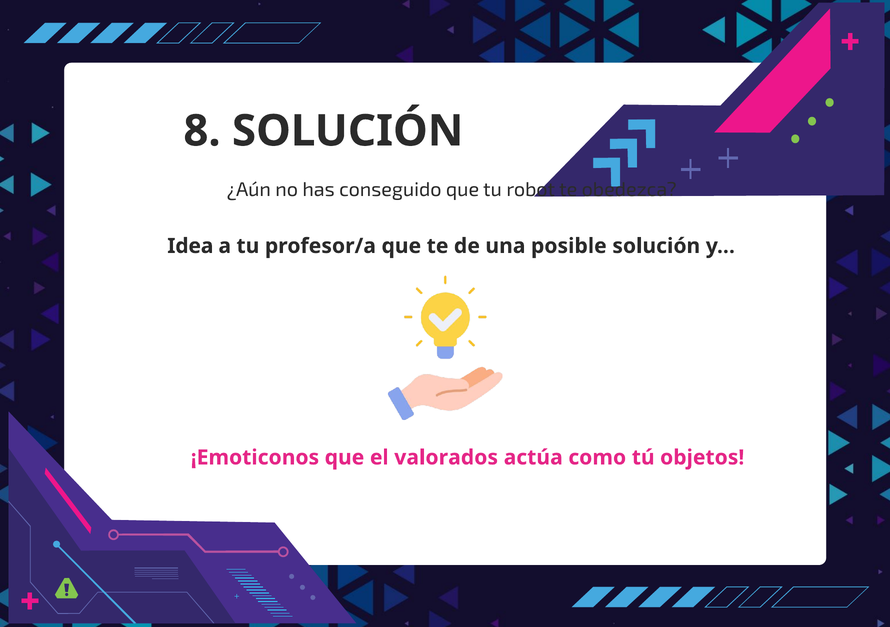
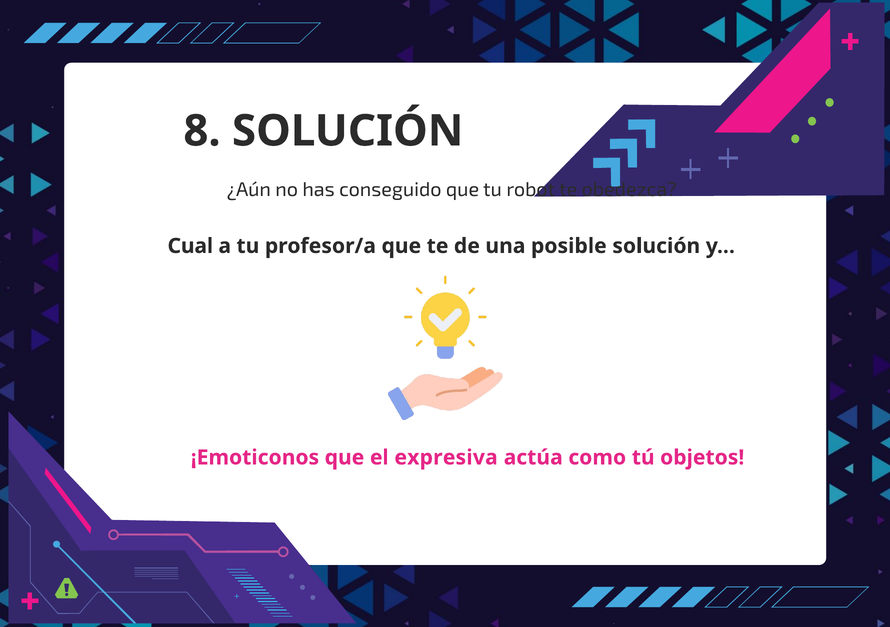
Idea: Idea -> Cual
valorados: valorados -> expresiva
